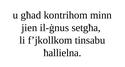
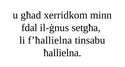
kontrihom: kontrihom -> xerridkom
jien: jien -> fdal
f’jkollkom: f’jkollkom -> f’ħallielna
